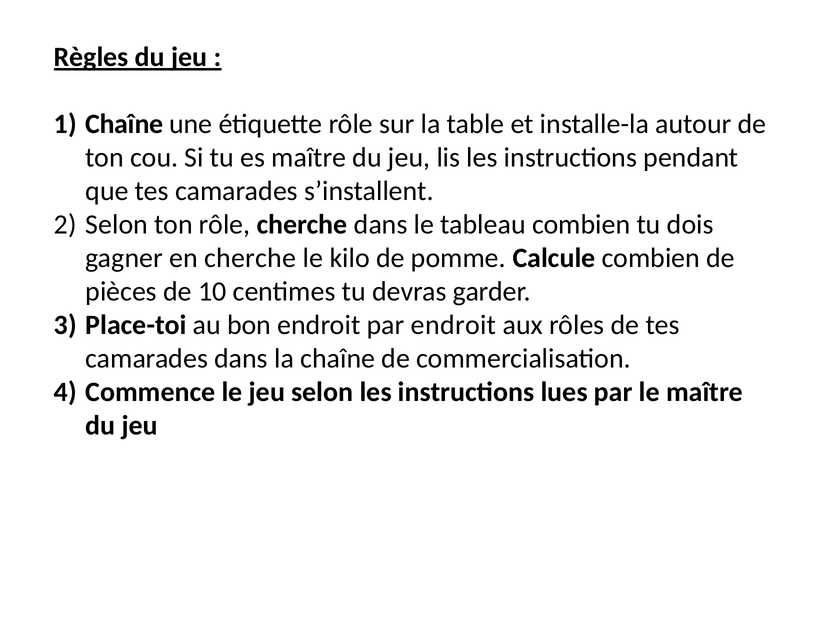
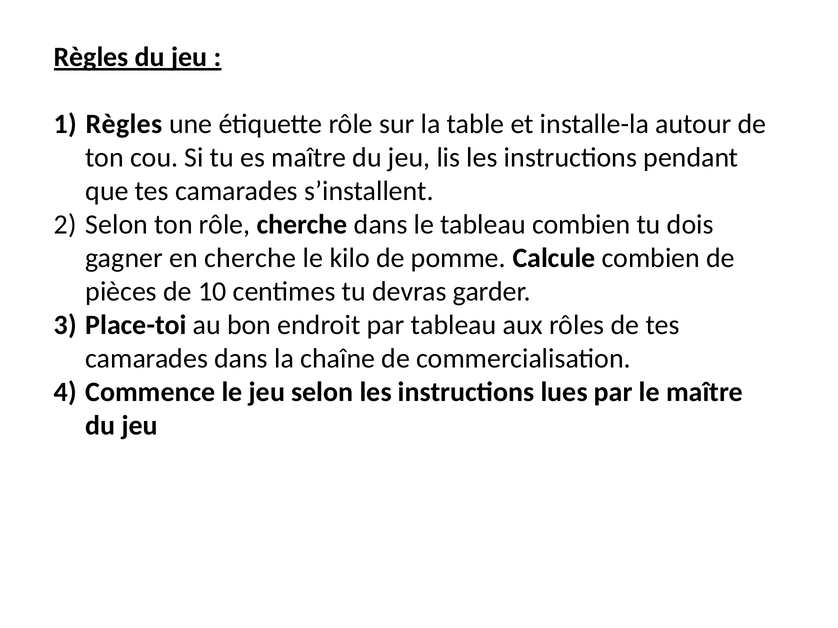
Chaîne at (124, 124): Chaîne -> Règles
par endroit: endroit -> tableau
